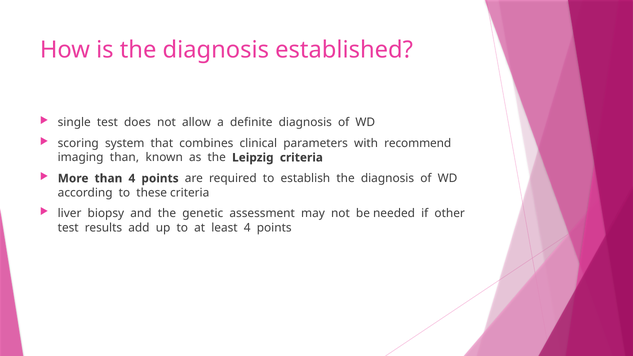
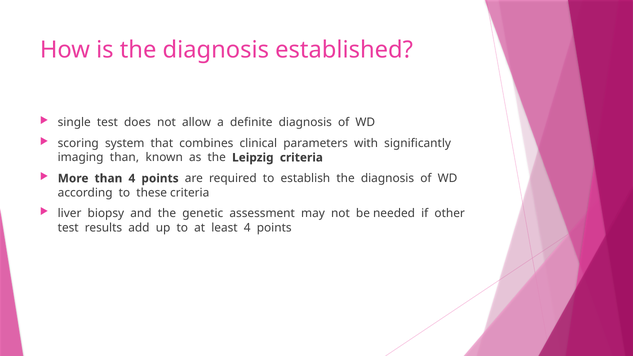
recommend: recommend -> significantly
